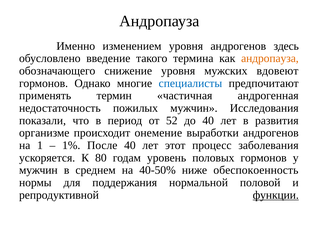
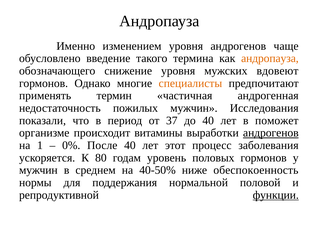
здесь: здесь -> чаще
специалисты colour: blue -> orange
52: 52 -> 37
развития: развития -> поможет
онемение: онемение -> витамины
андрогенов at (271, 133) underline: none -> present
1%: 1% -> 0%
